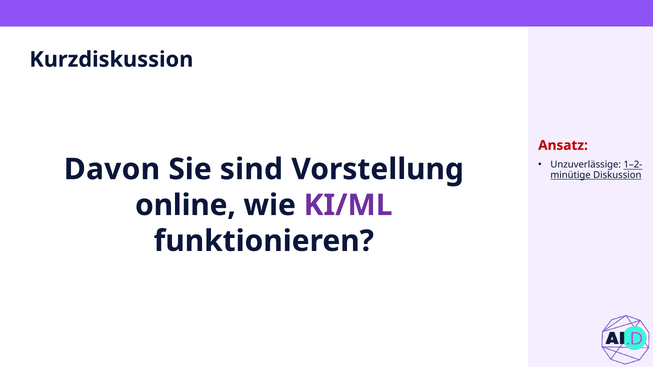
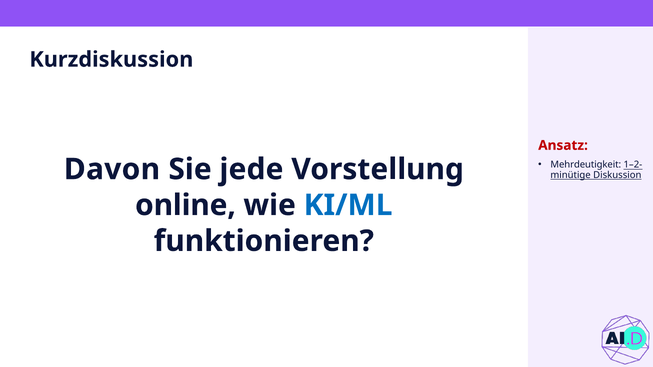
Unzuverlässige: Unzuverlässige -> Mehrdeutigkeit
sind: sind -> jede
KI/ML colour: purple -> blue
